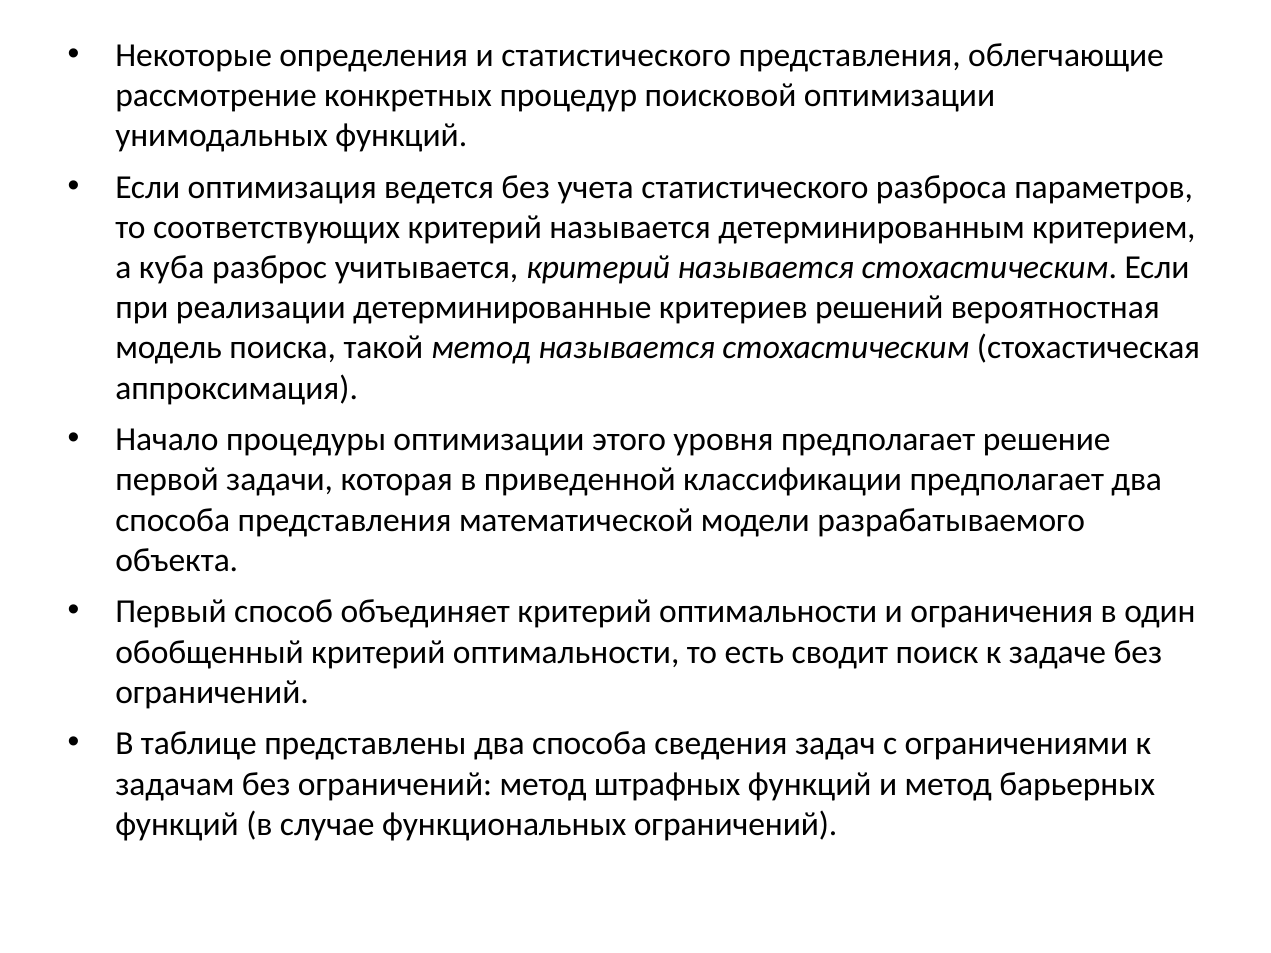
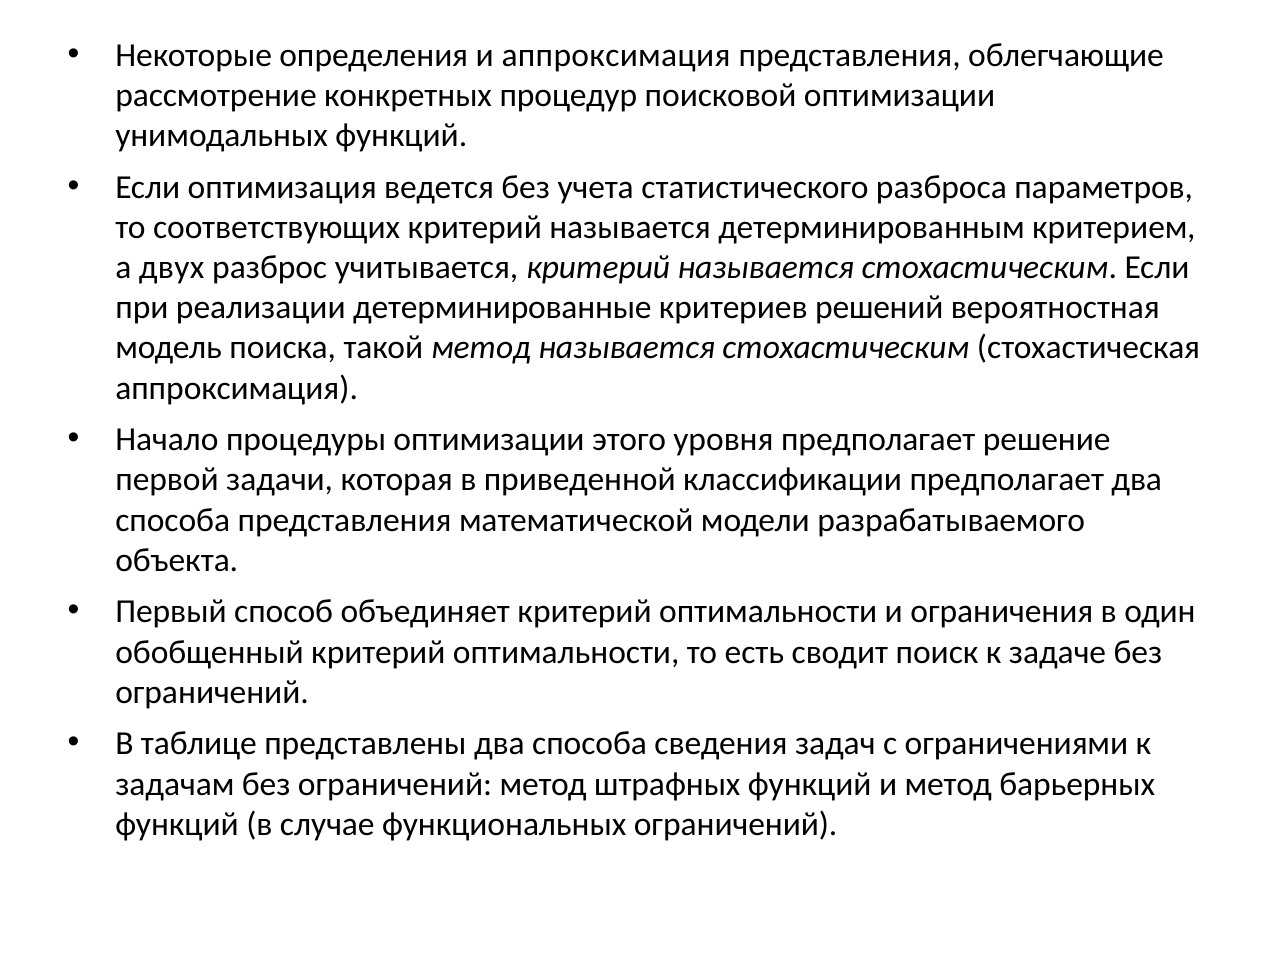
и статистического: статистического -> аппроксимация
куба: куба -> двух
